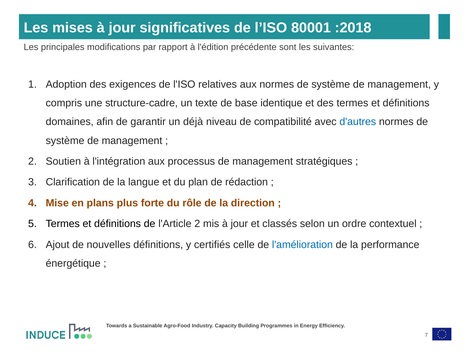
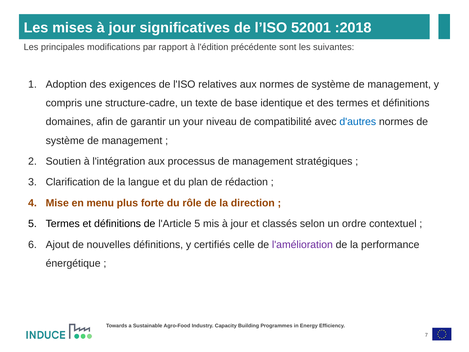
80001: 80001 -> 52001
déjà: déjà -> your
plans: plans -> menu
l'Article 2: 2 -> 5
l'amélioration colour: blue -> purple
